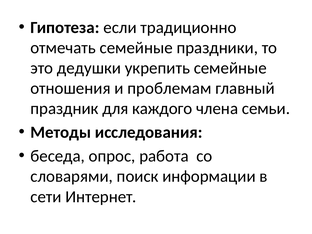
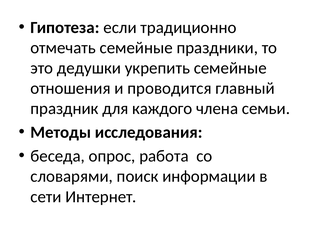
проблемам: проблемам -> проводится
